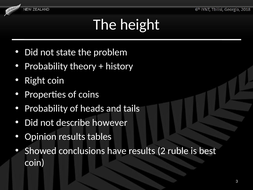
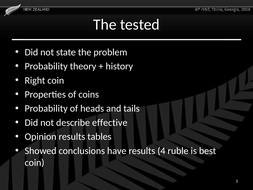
height: height -> tested
however: however -> effective
2: 2 -> 4
